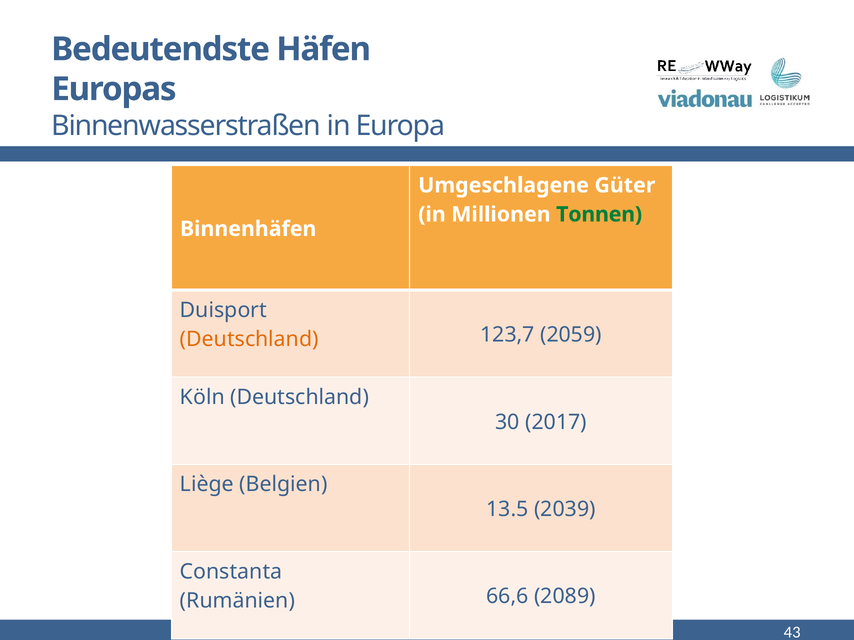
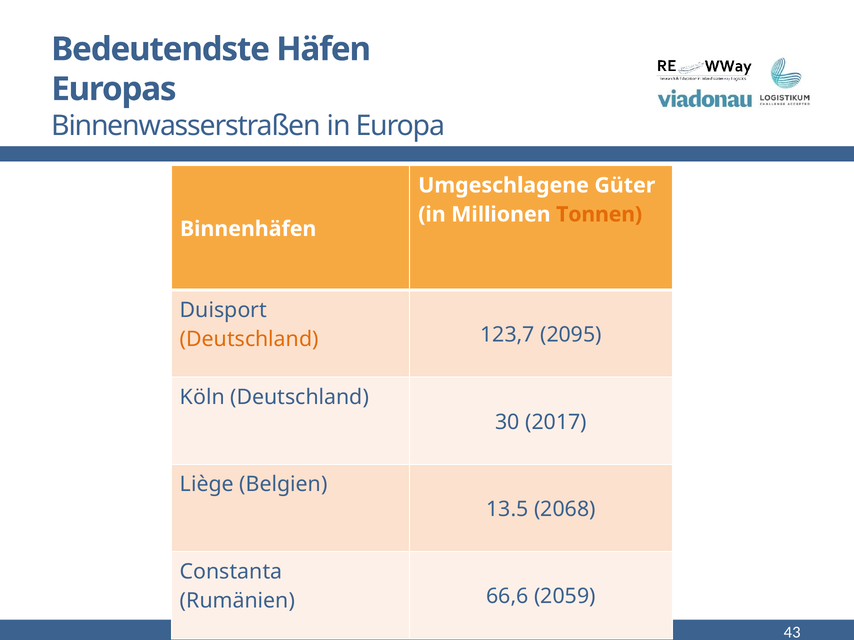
Tonnen colour: green -> orange
2059: 2059 -> 2095
2039: 2039 -> 2068
2089: 2089 -> 2059
